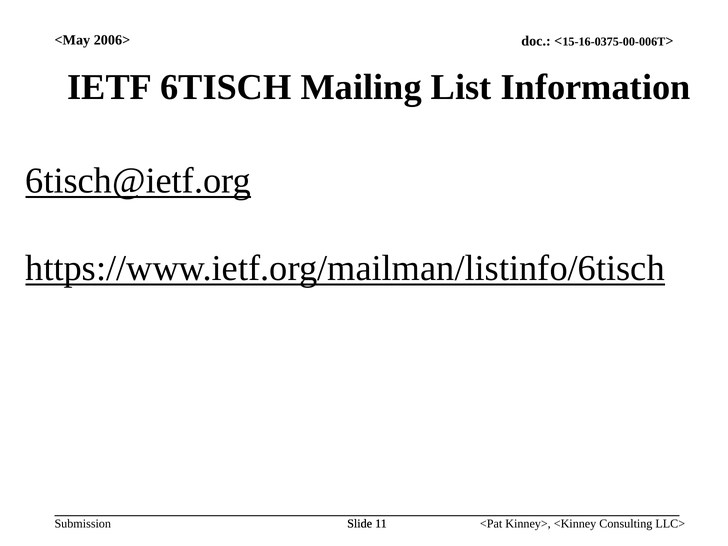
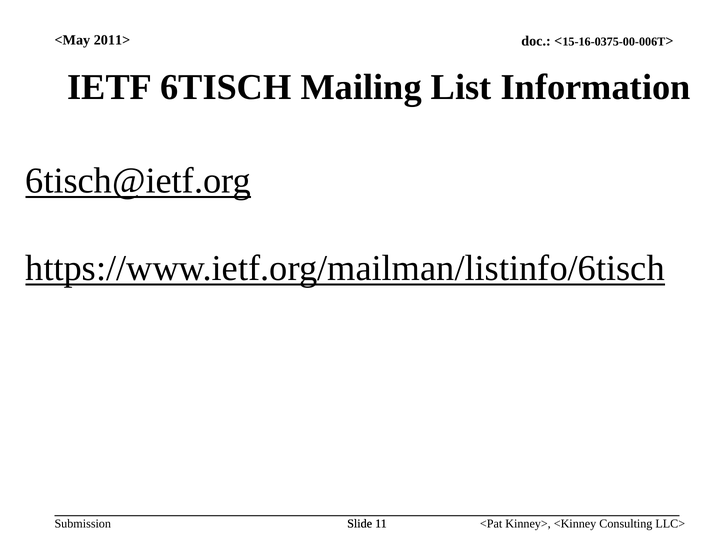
2006>: 2006> -> 2011>
